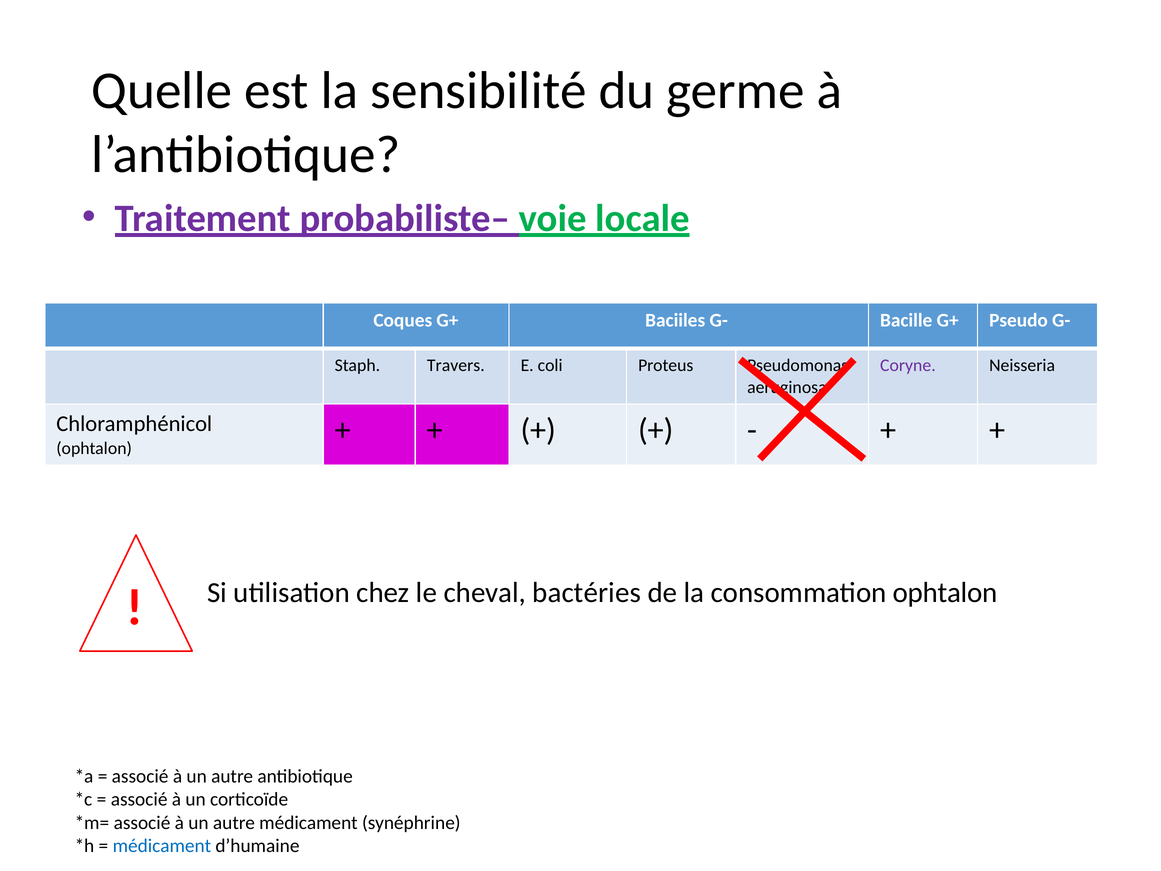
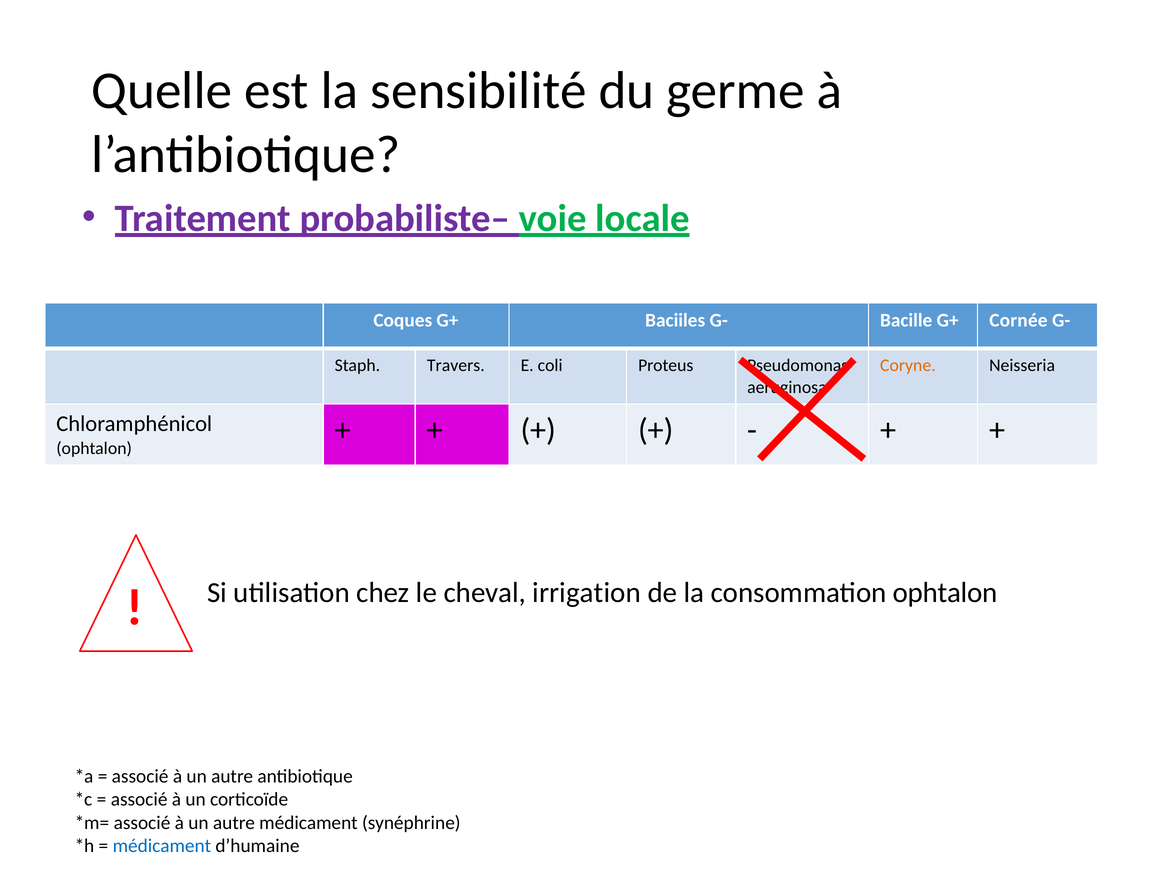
Pseudo: Pseudo -> Cornée
Coryne colour: purple -> orange
bactéries: bactéries -> irrigation
